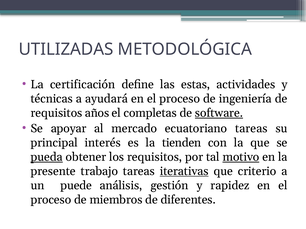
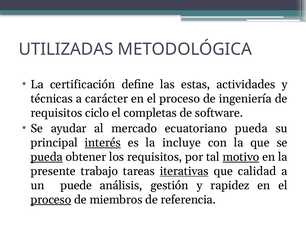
ayudará: ayudará -> carácter
años: años -> ciclo
software underline: present -> none
apoyar: apoyar -> ayudar
ecuatoriano tareas: tareas -> pueda
interés underline: none -> present
tienden: tienden -> incluye
criterio: criterio -> calidad
proceso at (51, 200) underline: none -> present
diferentes: diferentes -> referencia
